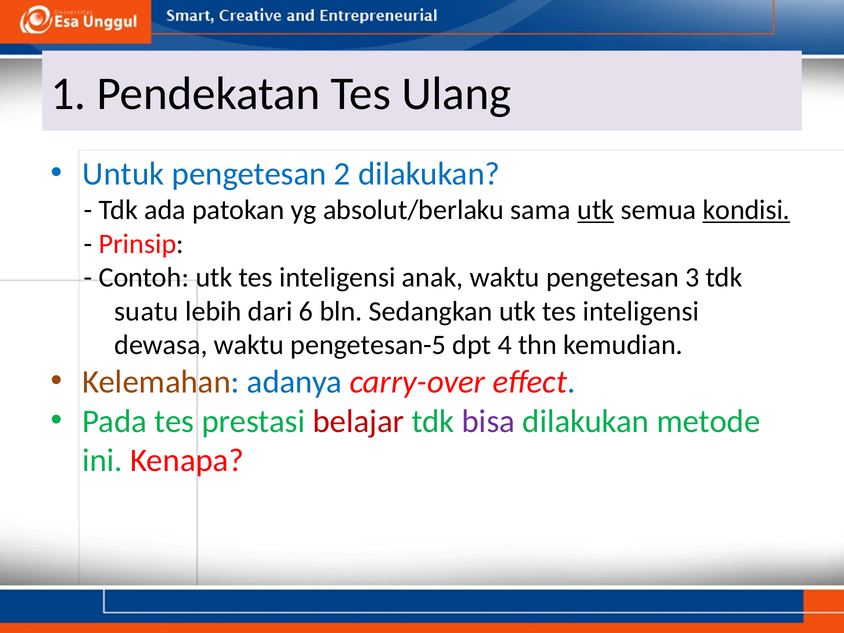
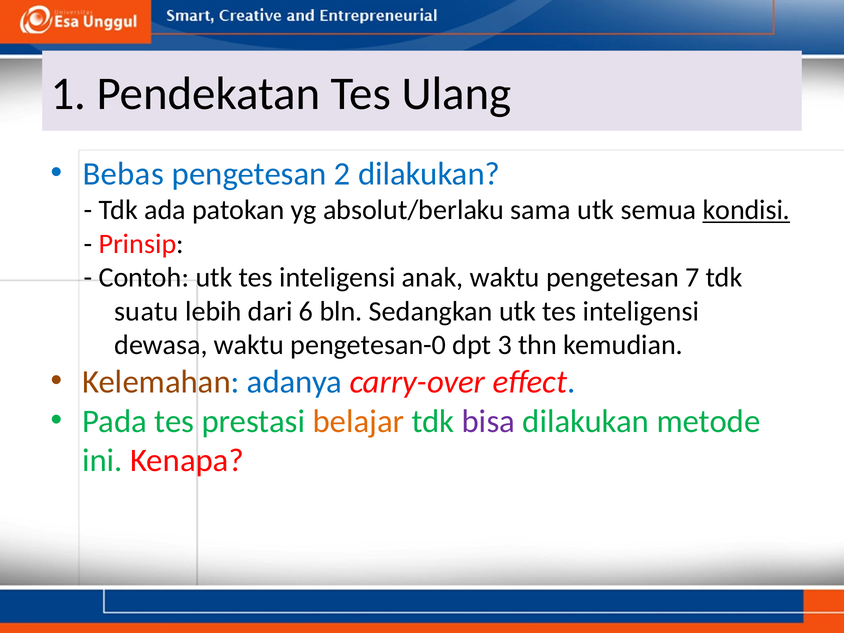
Untuk: Untuk -> Bebas
utk at (596, 210) underline: present -> none
3: 3 -> 7
pengetesan-5: pengetesan-5 -> pengetesan-0
4: 4 -> 3
belajar colour: red -> orange
